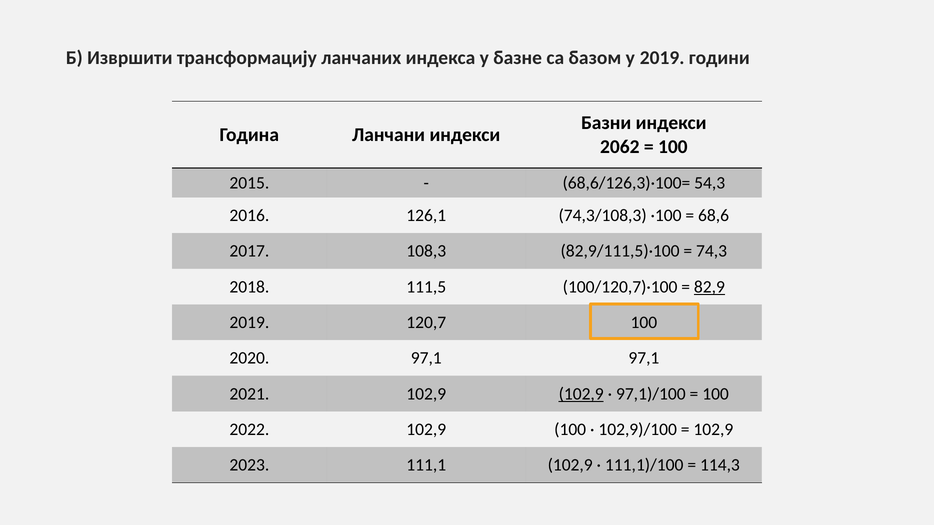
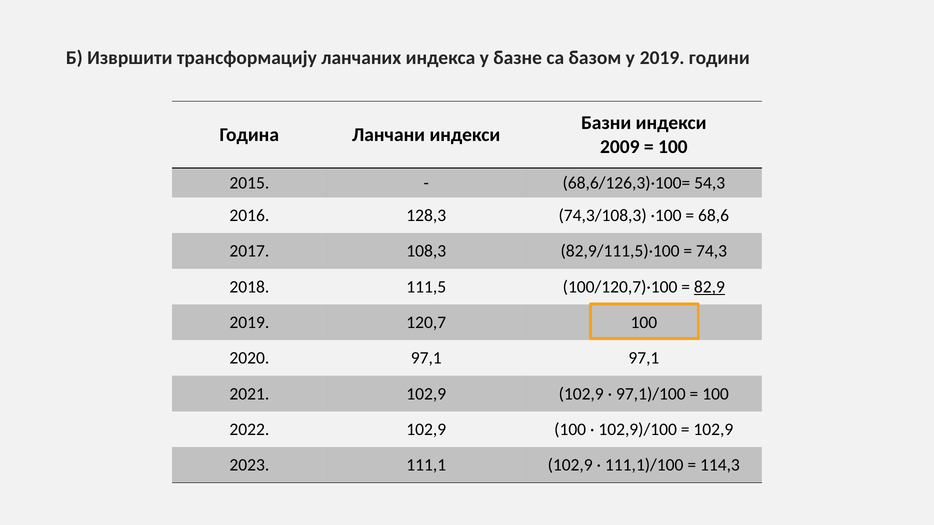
2062: 2062 -> 2009
126,1: 126,1 -> 128,3
102,9 at (581, 394) underline: present -> none
